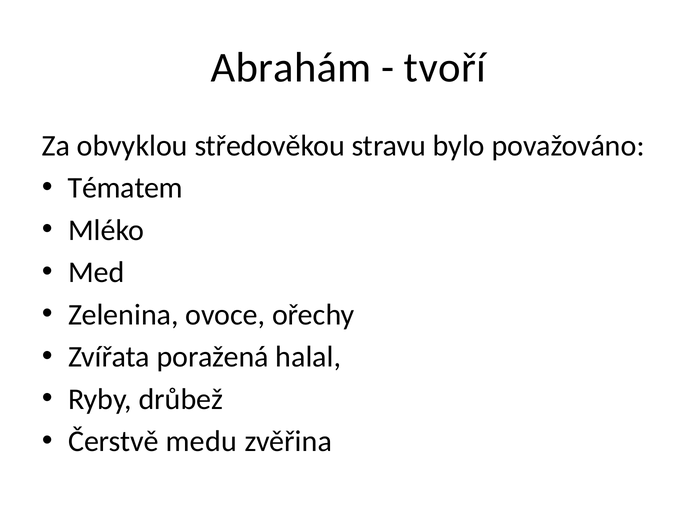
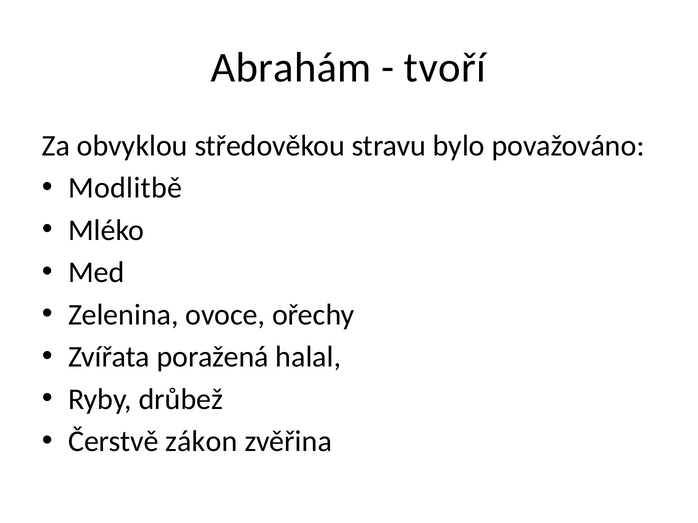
Tématem: Tématem -> Modlitbě
medu: medu -> zákon
